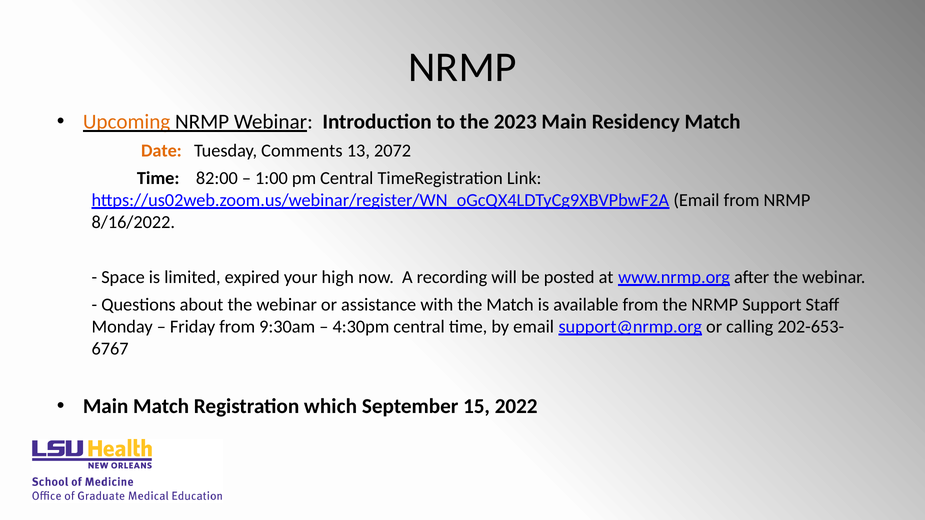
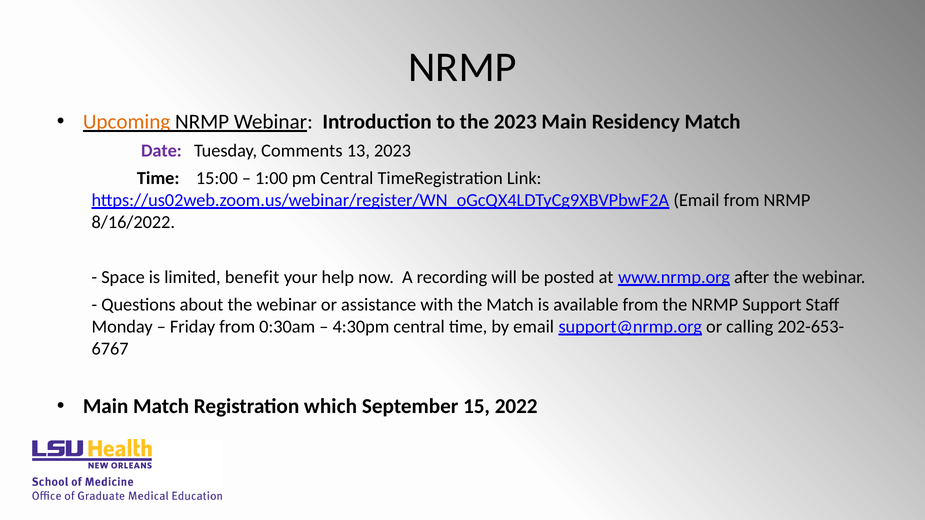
Date colour: orange -> purple
13 2072: 2072 -> 2023
82:00: 82:00 -> 15:00
expired: expired -> benefit
high: high -> help
9:30am: 9:30am -> 0:30am
